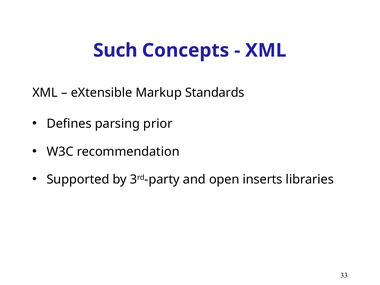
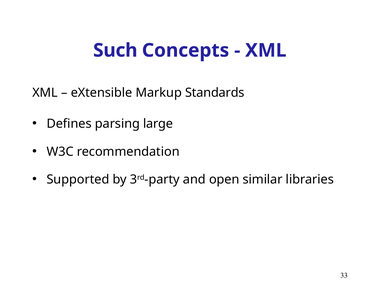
prior: prior -> large
inserts: inserts -> similar
